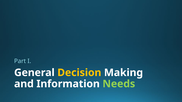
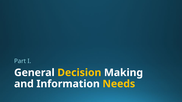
Needs colour: light green -> yellow
